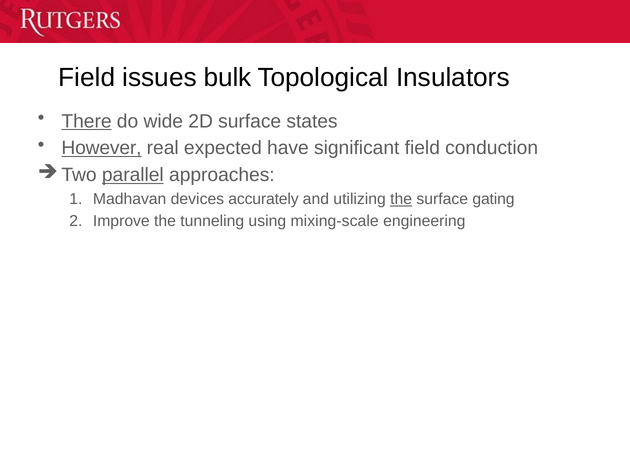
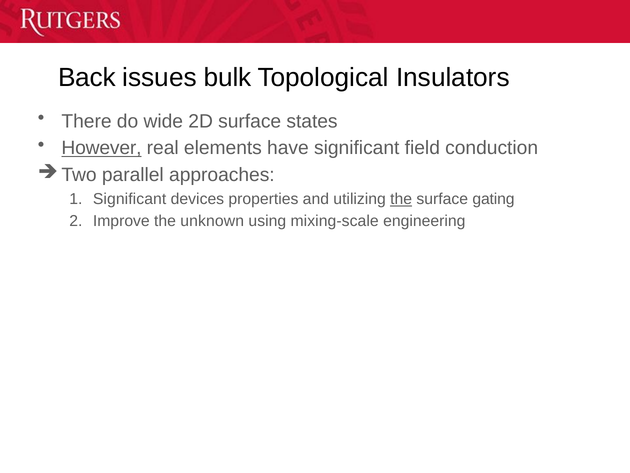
Field at (87, 77): Field -> Back
There underline: present -> none
expected: expected -> elements
parallel underline: present -> none
Madhavan at (130, 199): Madhavan -> Significant
accurately: accurately -> properties
tunneling: tunneling -> unknown
